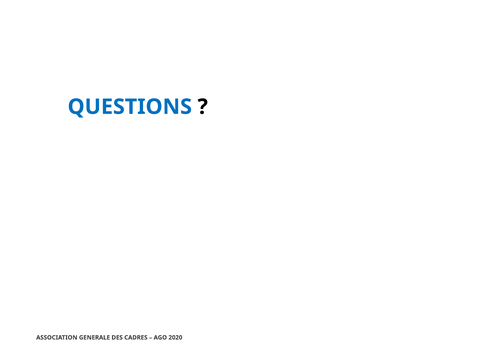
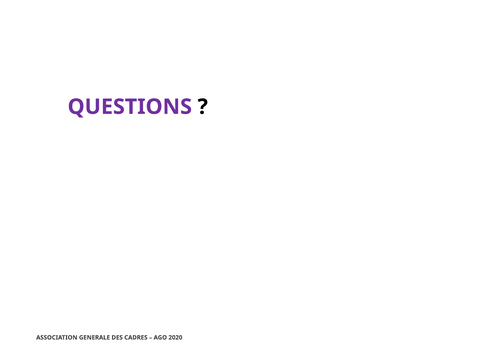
QUESTIONS colour: blue -> purple
